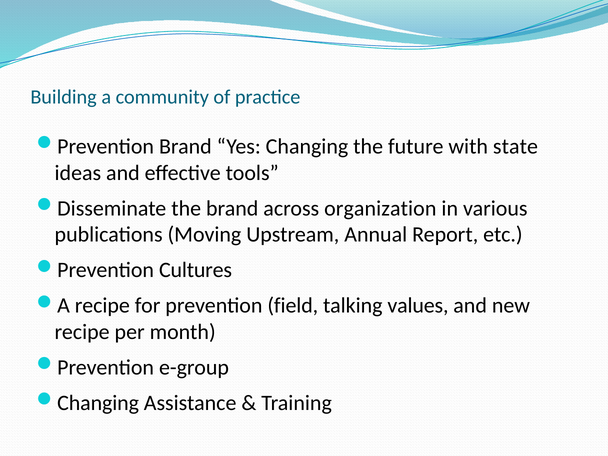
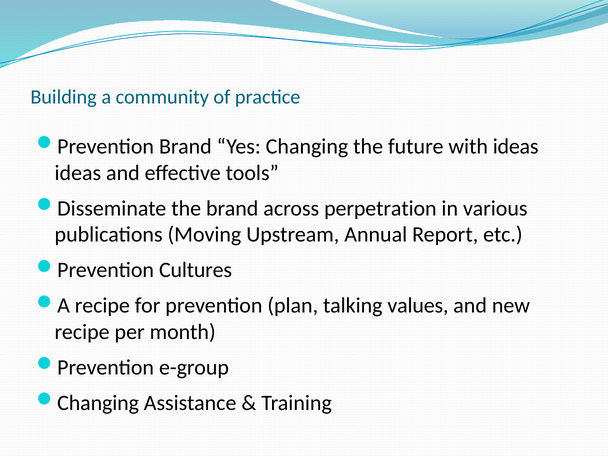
with state: state -> ideas
organization: organization -> perpetration
field: field -> plan
